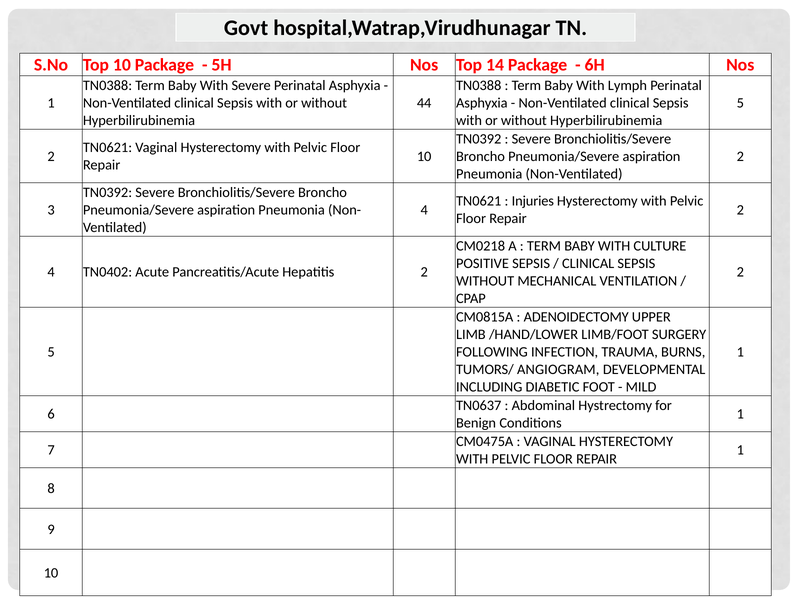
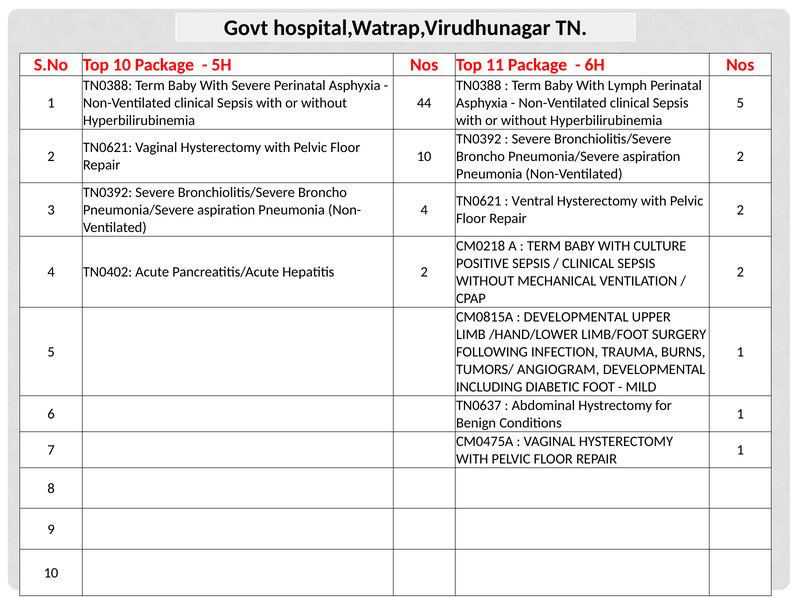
14: 14 -> 11
Injuries: Injuries -> Ventral
ADENOIDECTOMY at (576, 317): ADENOIDECTOMY -> DEVELOPMENTAL
